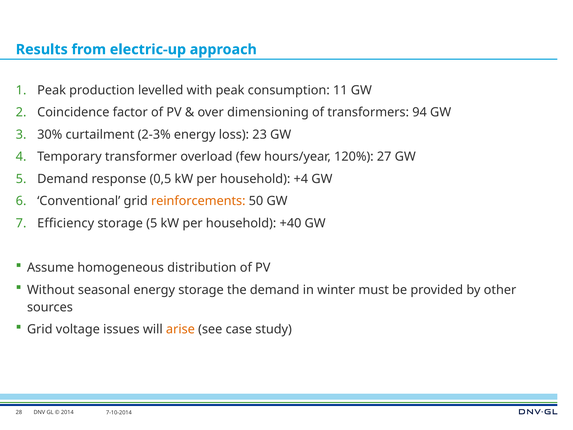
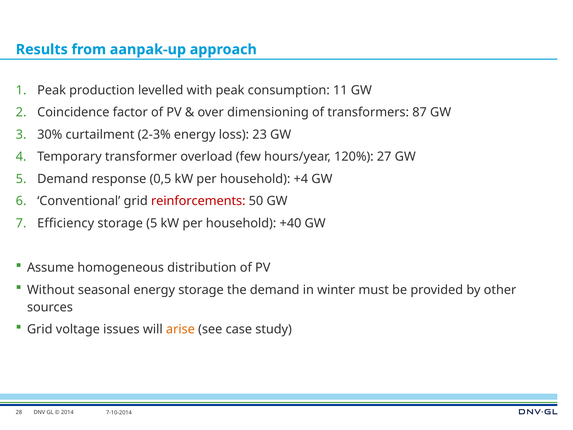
electric-up: electric-up -> aanpak-up
94: 94 -> 87
reinforcements colour: orange -> red
